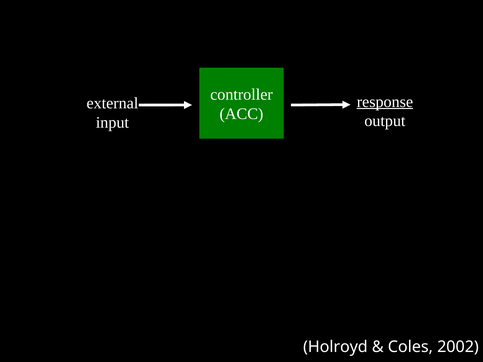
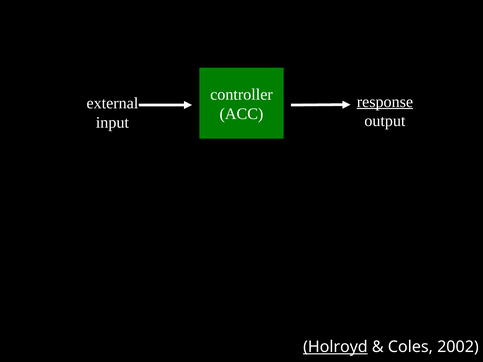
Holroyd underline: none -> present
